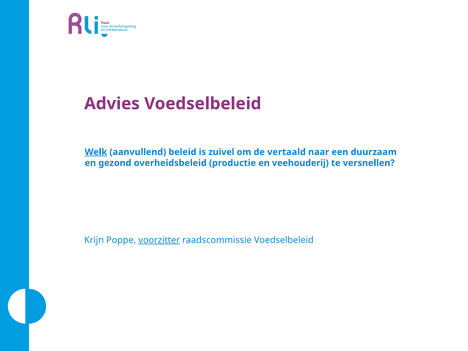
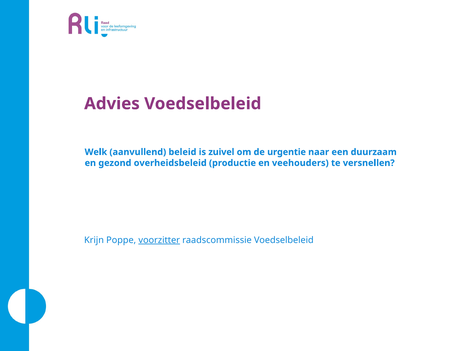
Welk underline: present -> none
vertaald: vertaald -> urgentie
veehouderij: veehouderij -> veehouders
